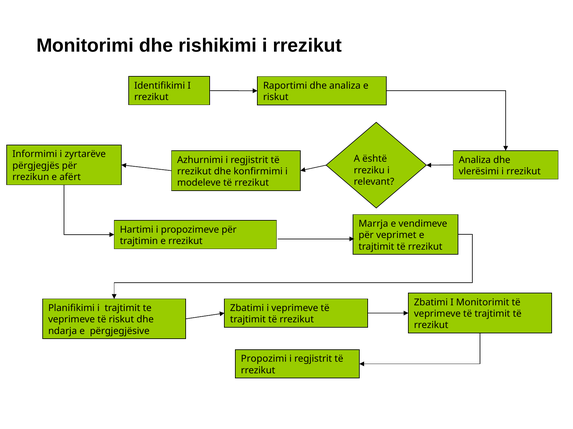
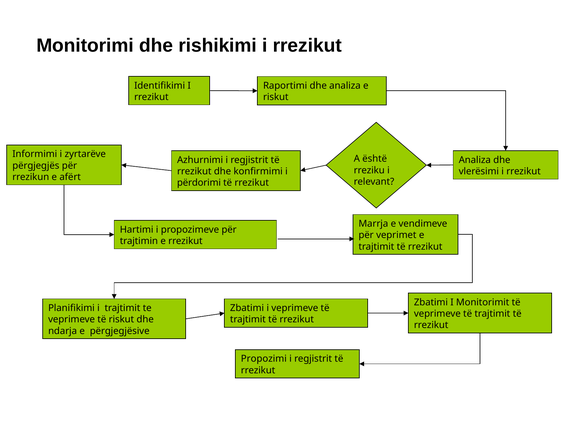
modeleve: modeleve -> përdorimi
